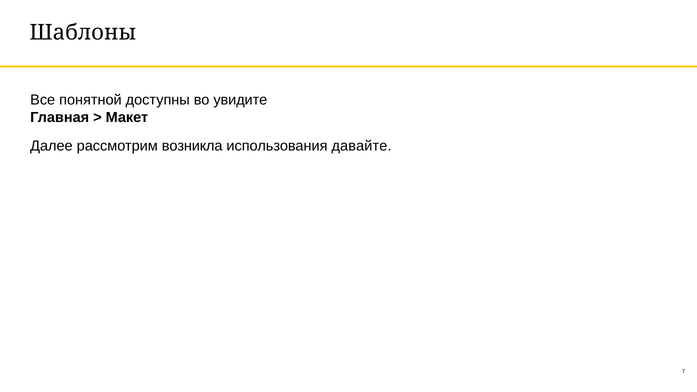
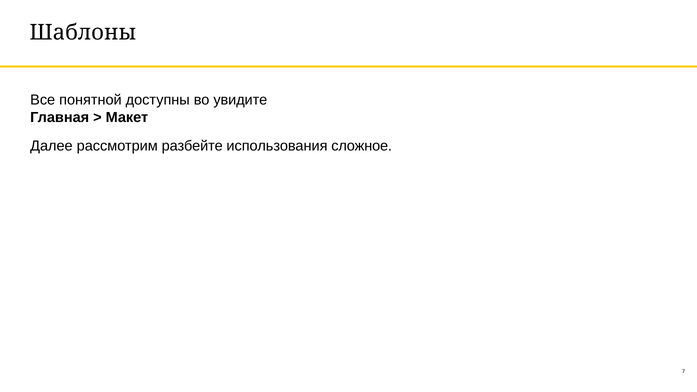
возникла: возникла -> разбейте
давайте: давайте -> сложное
